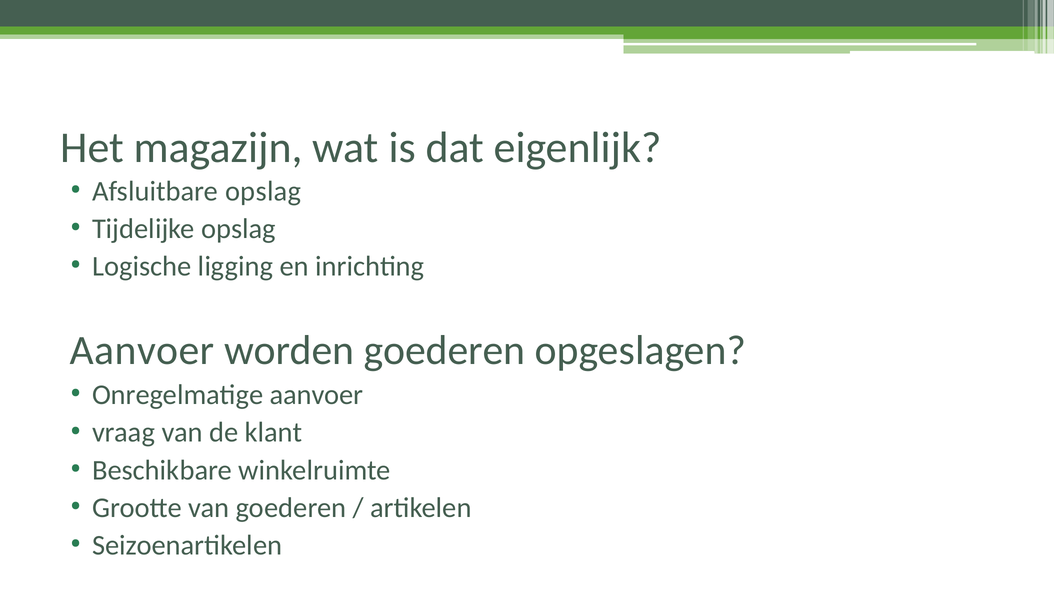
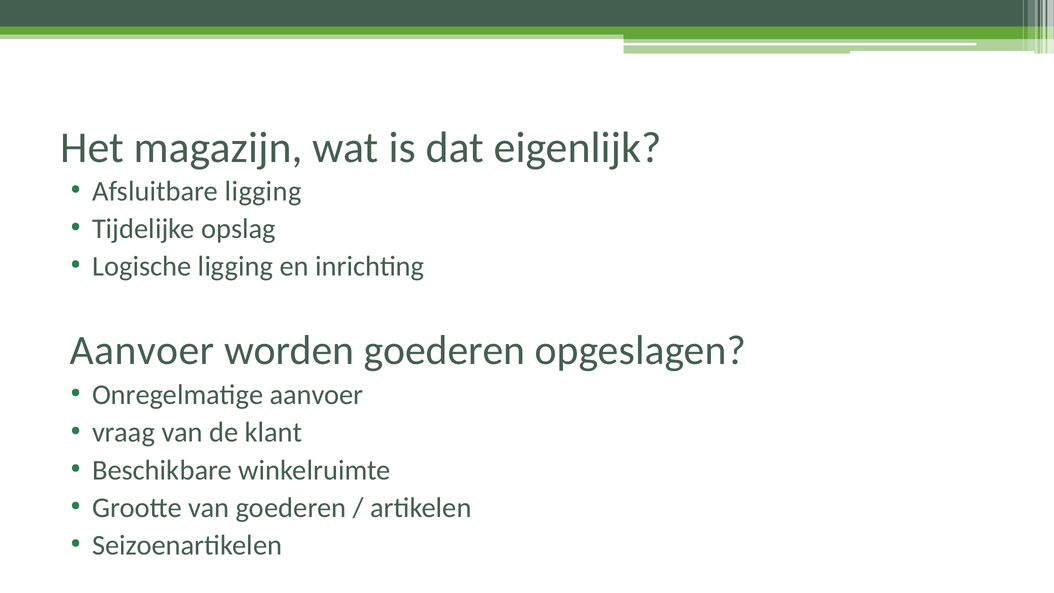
Afsluitbare opslag: opslag -> ligging
